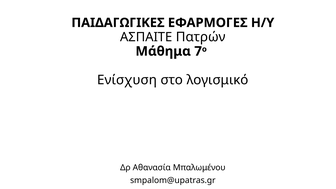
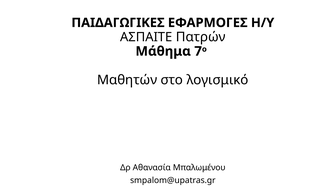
Ενίσχυση: Ενίσχυση -> Μαθητών
